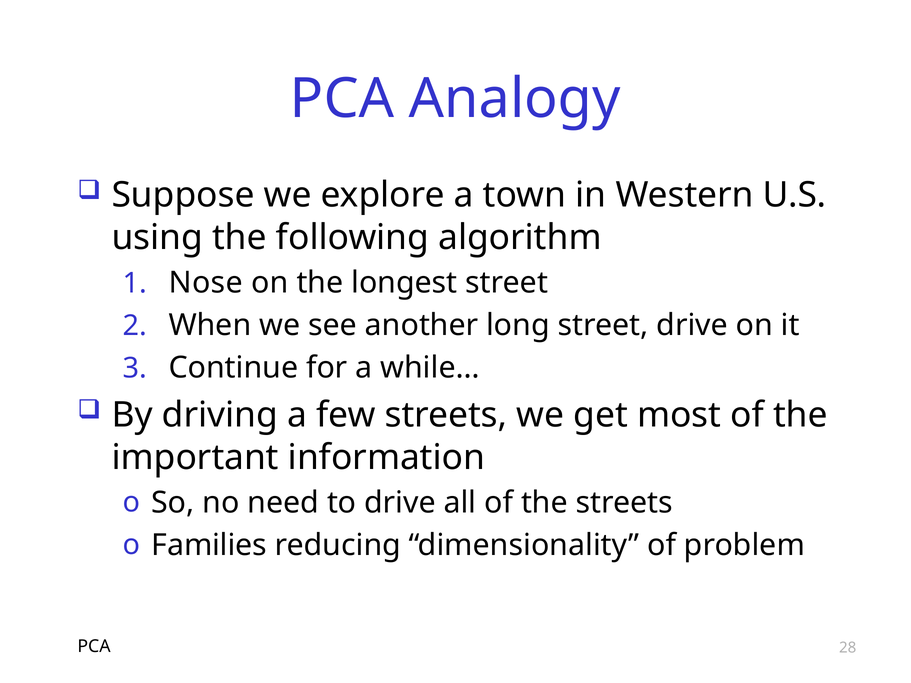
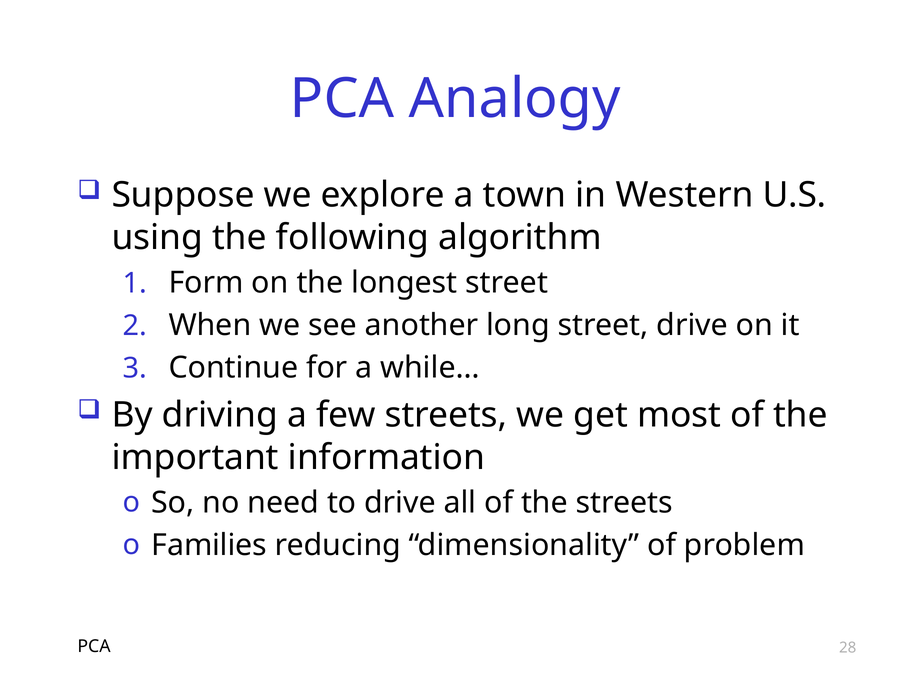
Nose: Nose -> Form
